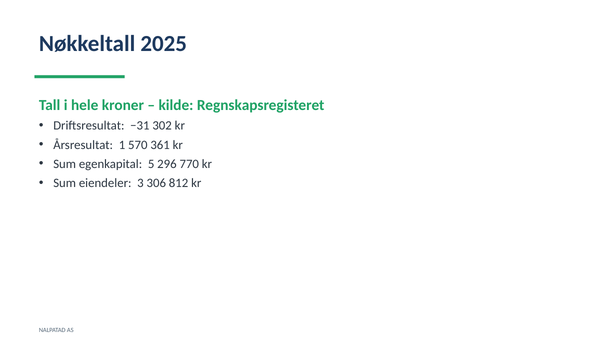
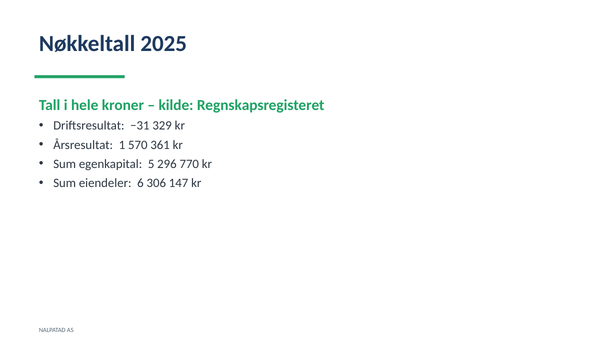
302: 302 -> 329
3: 3 -> 6
812: 812 -> 147
